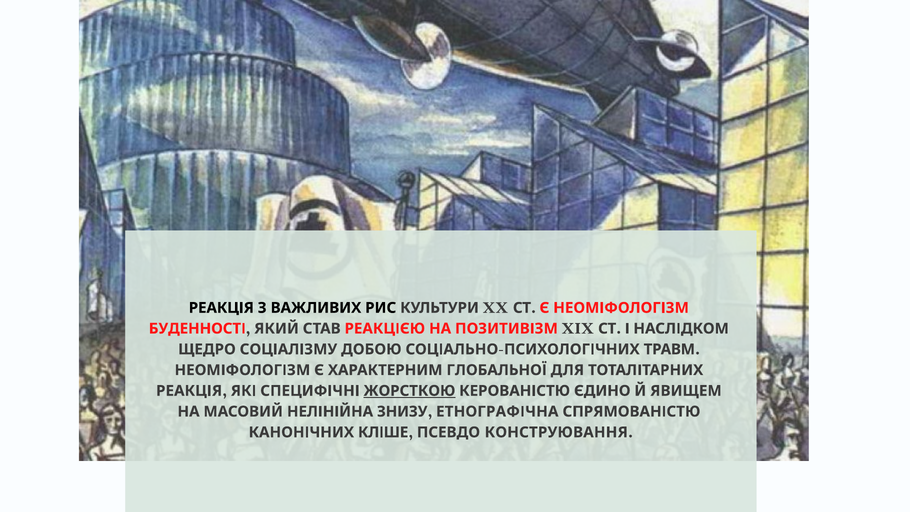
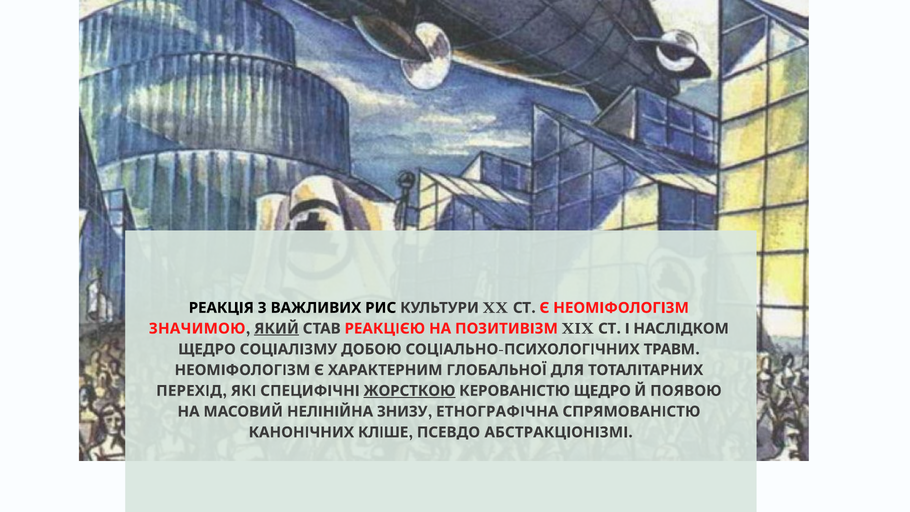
БУДЕННОСТІ: БУДЕННОСТІ -> ЗНАЧИМОЮ
ЯКИЙ underline: none -> present
РЕАКЦІЯ at (189, 391): РЕАКЦІЯ -> ПЕРЕХІД
КЕРОВАНІСТЮ ЄДИНО: ЄДИНО -> ЩЕДРО
ЯВИЩЕМ: ЯВИЩЕМ -> ПОЯВОЮ
КОНСТРУЮВАННЯ: КОНСТРУЮВАННЯ -> АБСТРАКЦІОНІЗМІ
